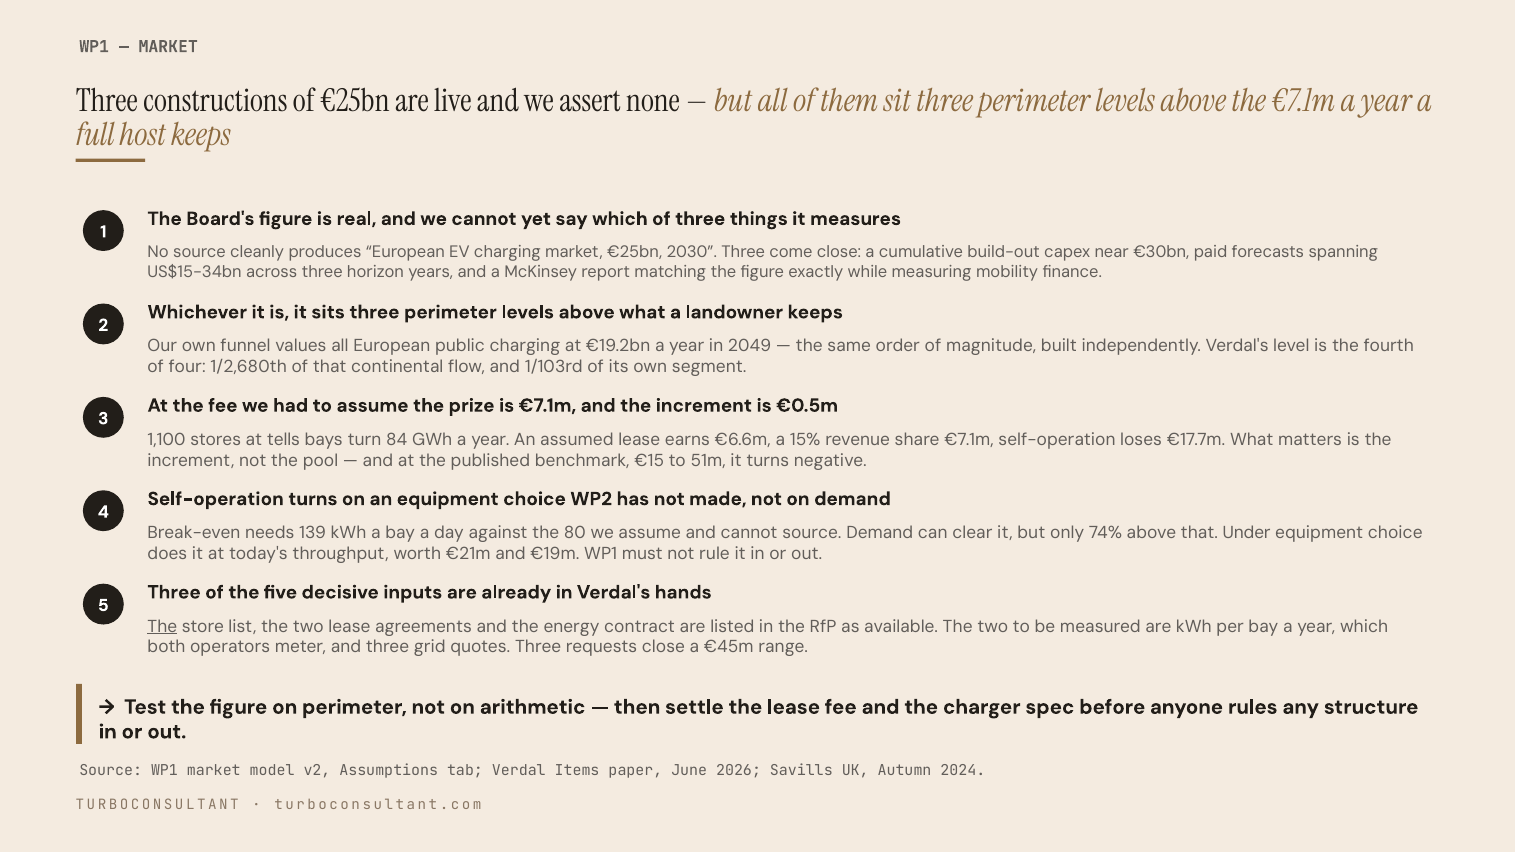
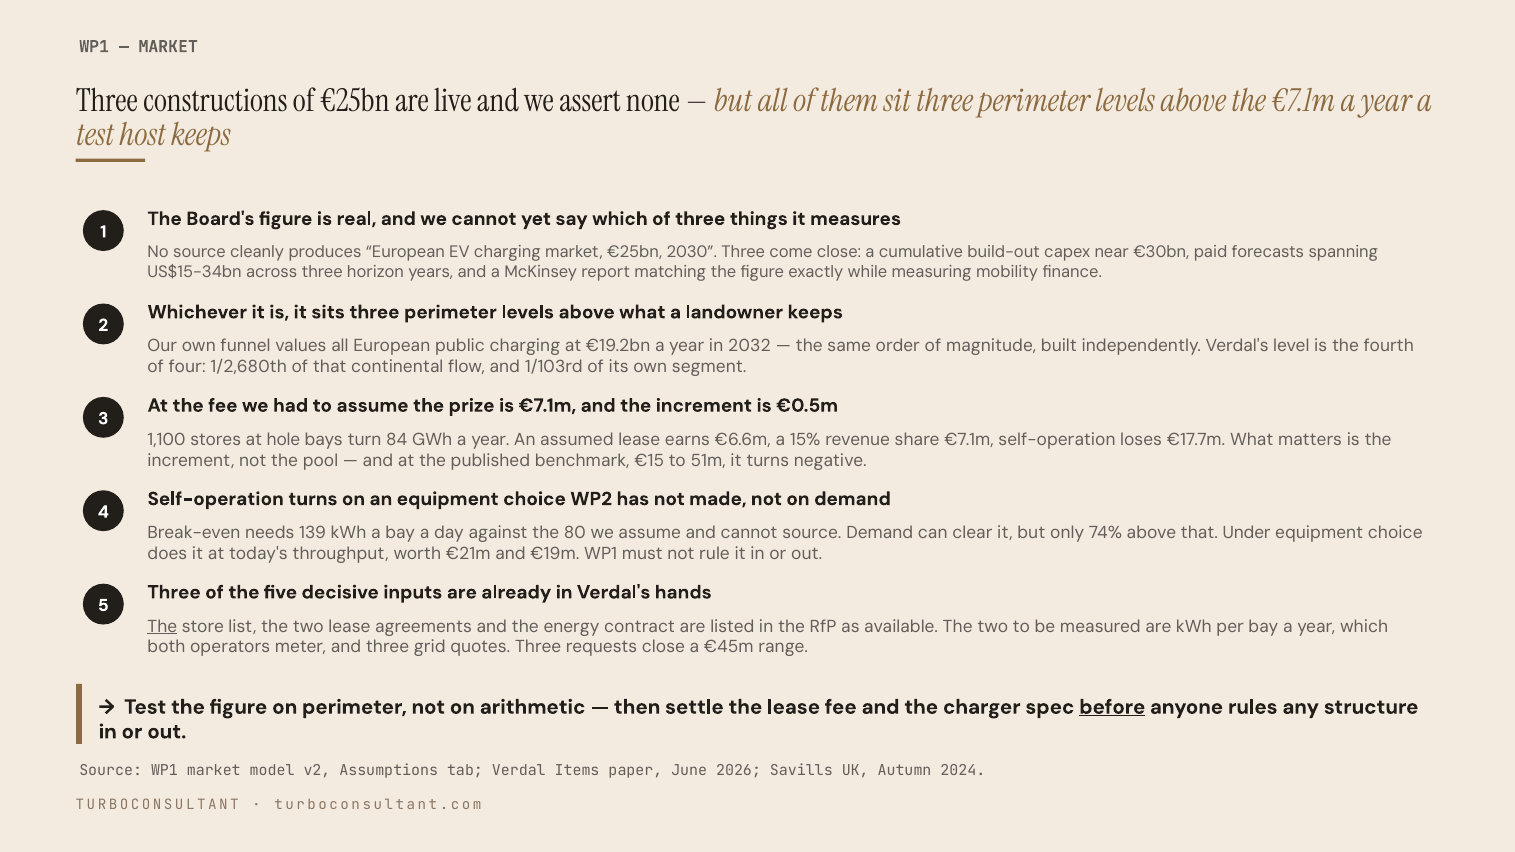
full at (95, 135): full -> test
2049: 2049 -> 2032
tells: tells -> hole
before underline: none -> present
